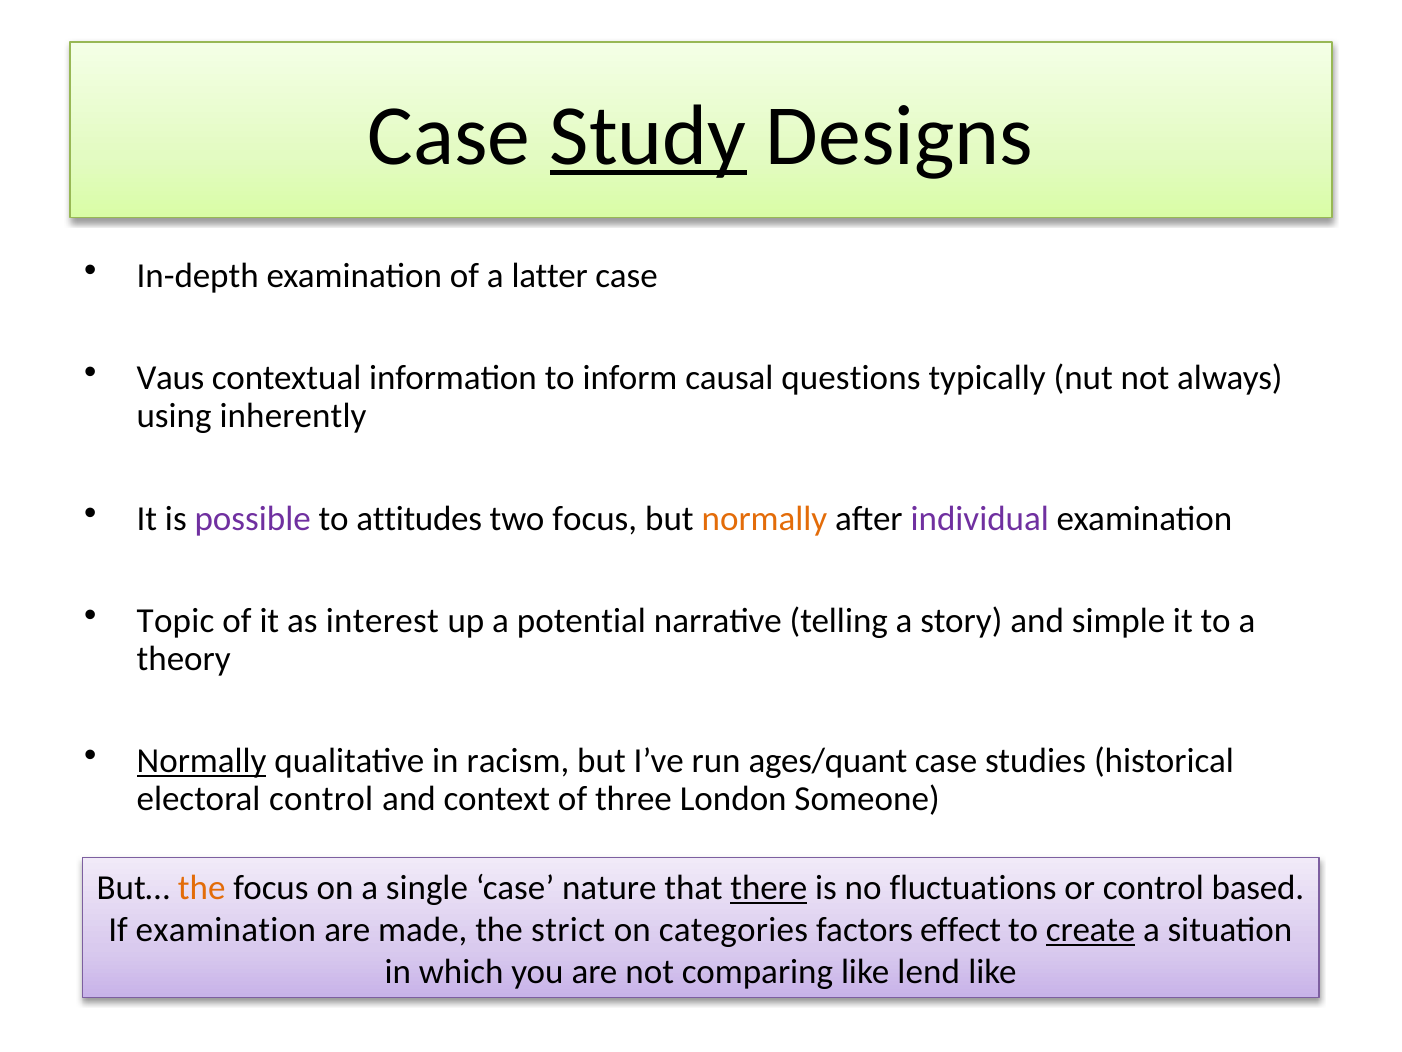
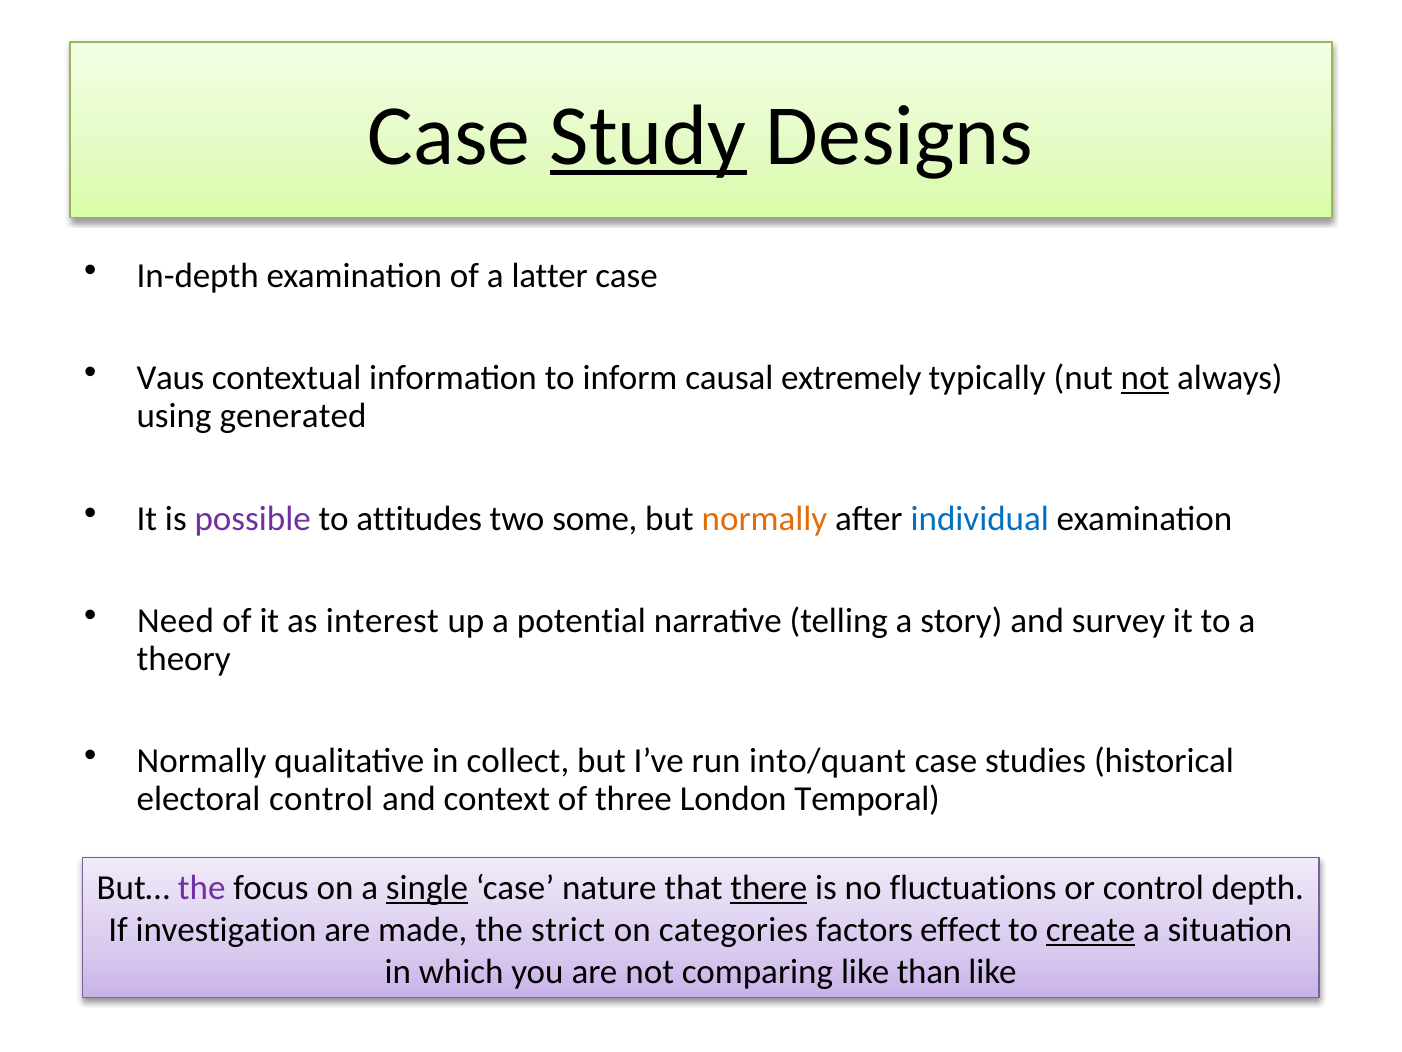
questions: questions -> extremely
not at (1145, 378) underline: none -> present
inherently: inherently -> generated
two focus: focus -> some
individual colour: purple -> blue
Topic: Topic -> Need
simple: simple -> survey
Normally at (202, 761) underline: present -> none
racism: racism -> collect
ages/quant: ages/quant -> into/quant
Someone: Someone -> Temporal
the at (202, 887) colour: orange -> purple
single underline: none -> present
based: based -> depth
If examination: examination -> investigation
lend: lend -> than
